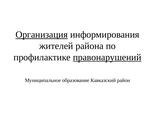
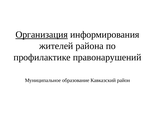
правонарушений underline: present -> none
